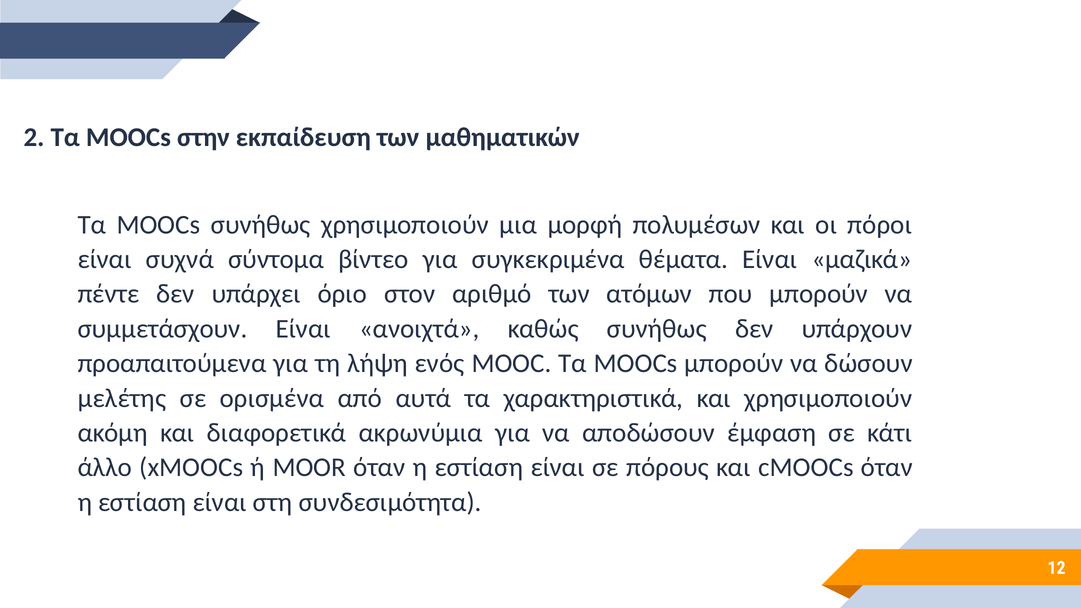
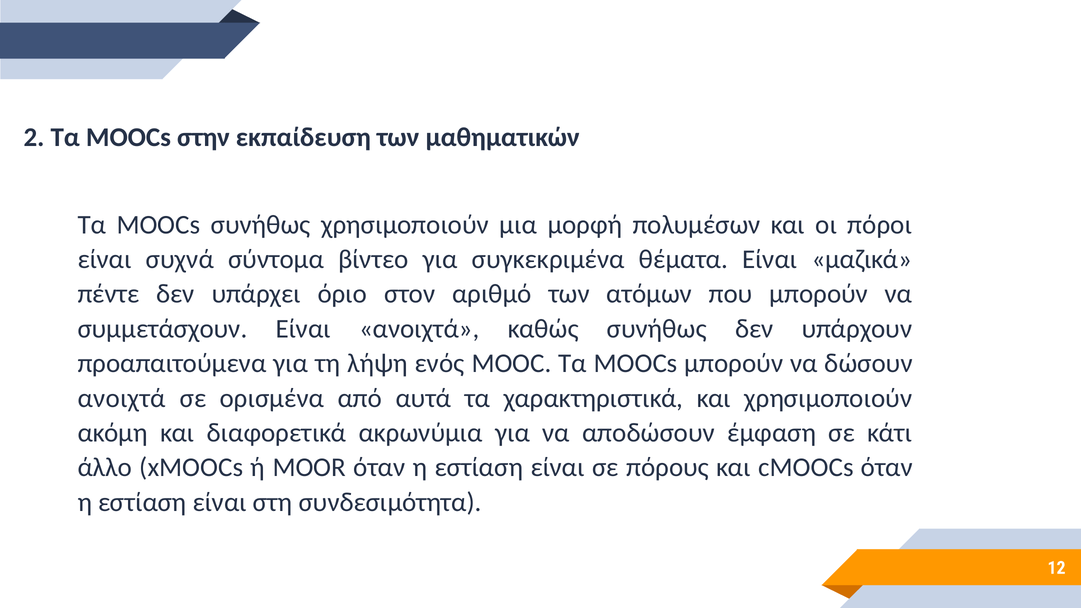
μελέτης at (122, 398): μελέτης -> ανοιχτά
